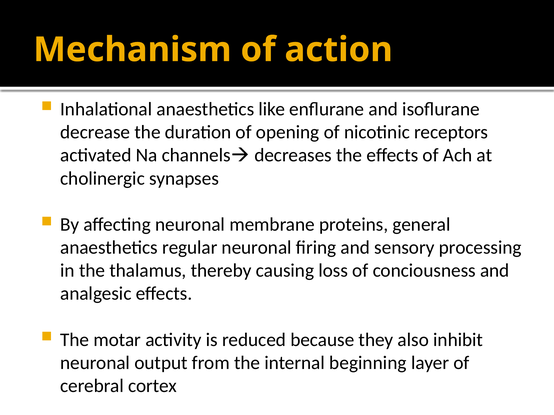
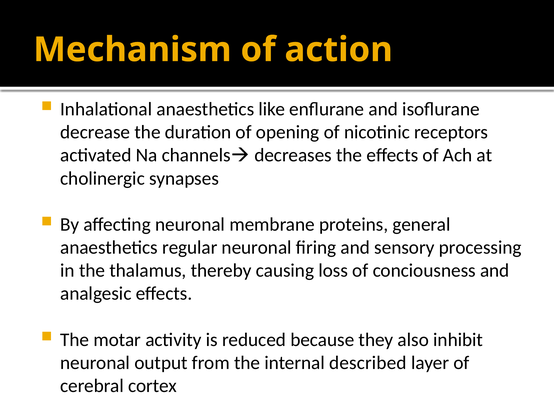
beginning: beginning -> described
